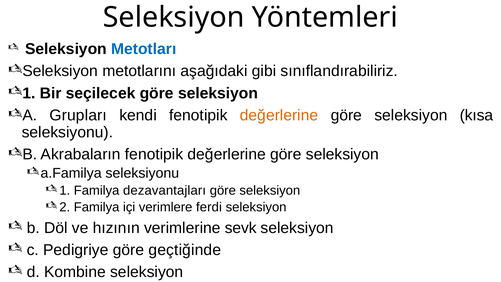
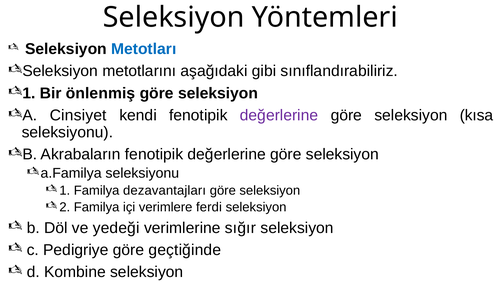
seçilecek: seçilecek -> önlenmiş
Grupları: Grupları -> Cinsiyet
değerlerine at (279, 115) colour: orange -> purple
hızının: hızının -> yedeği
sevk: sevk -> sığır
